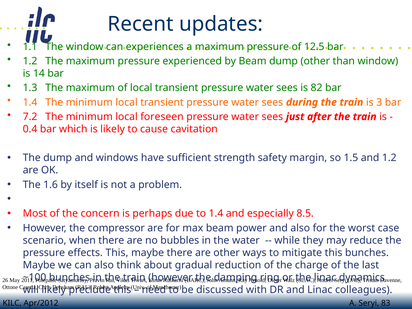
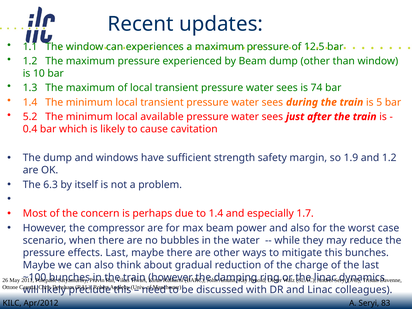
14: 14 -> 10
82: 82 -> 74
3: 3 -> 5
7.2: 7.2 -> 5.2
foreseen: foreseen -> available
1.5: 1.5 -> 1.9
1.6: 1.6 -> 6.3
8.5: 8.5 -> 1.7
effects This: This -> Last
